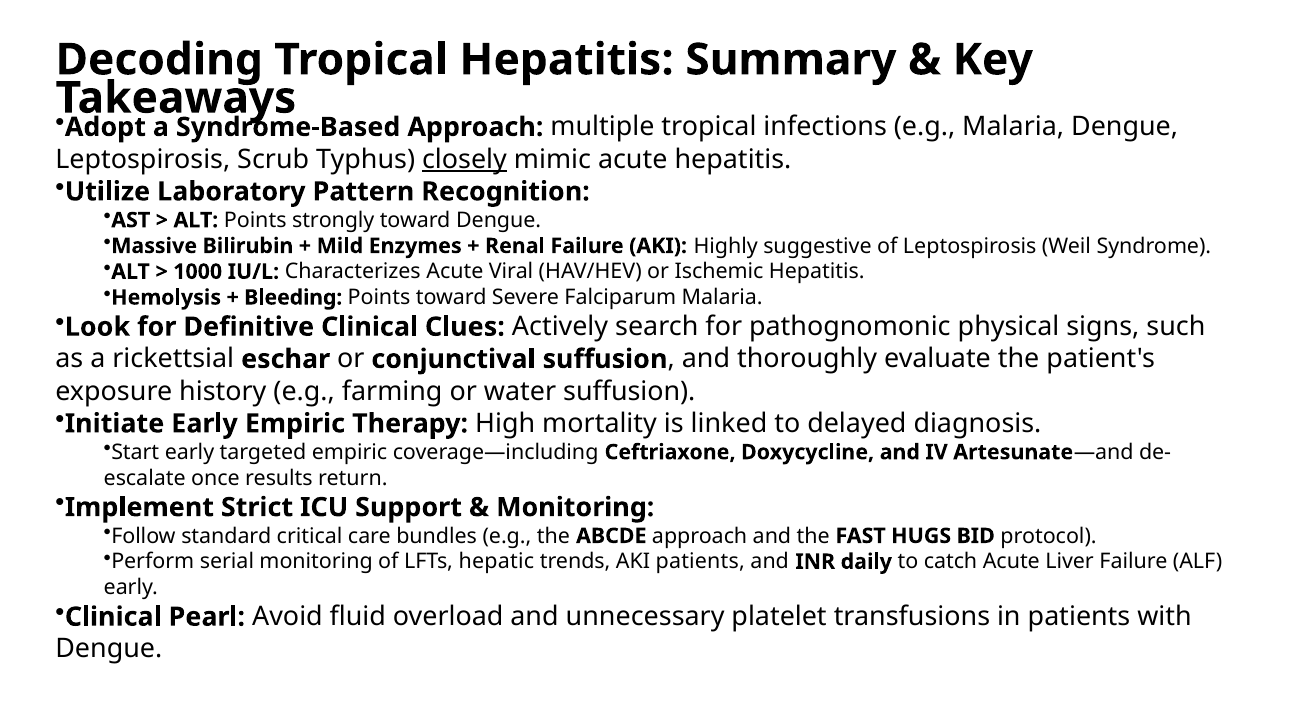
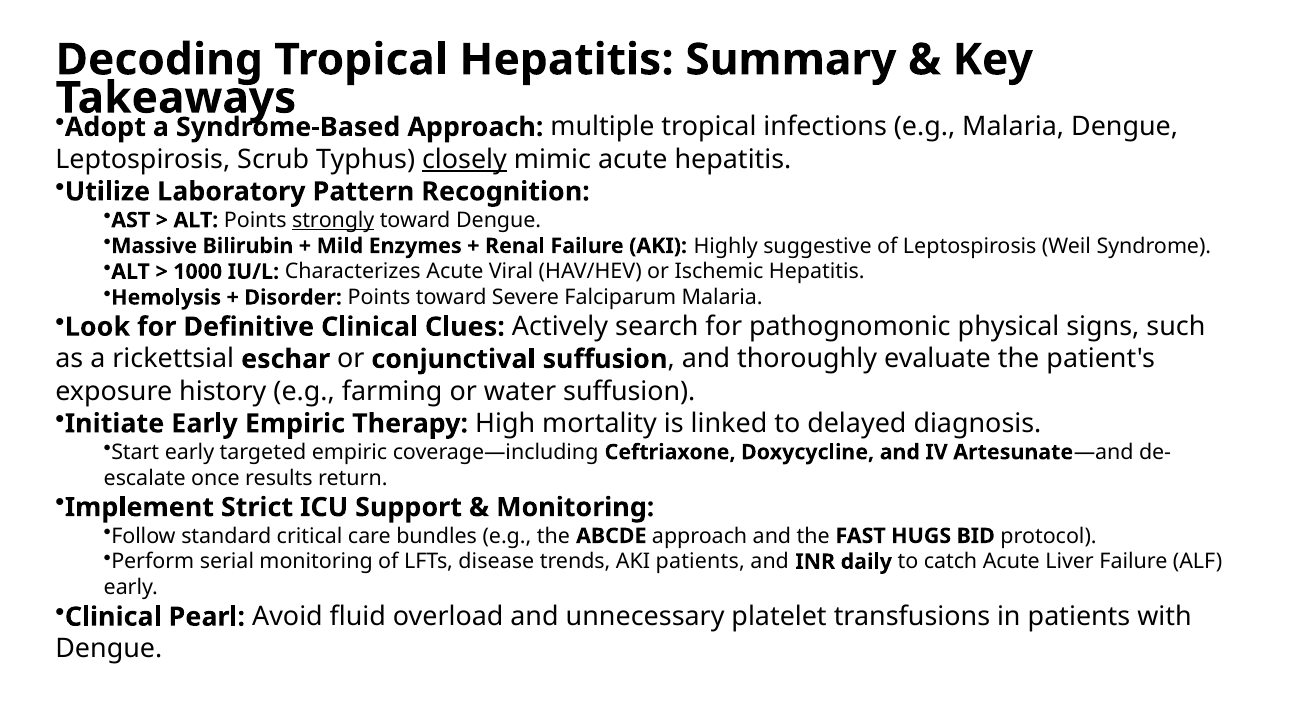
strongly underline: none -> present
Bleeding: Bleeding -> Disorder
hepatic: hepatic -> disease
